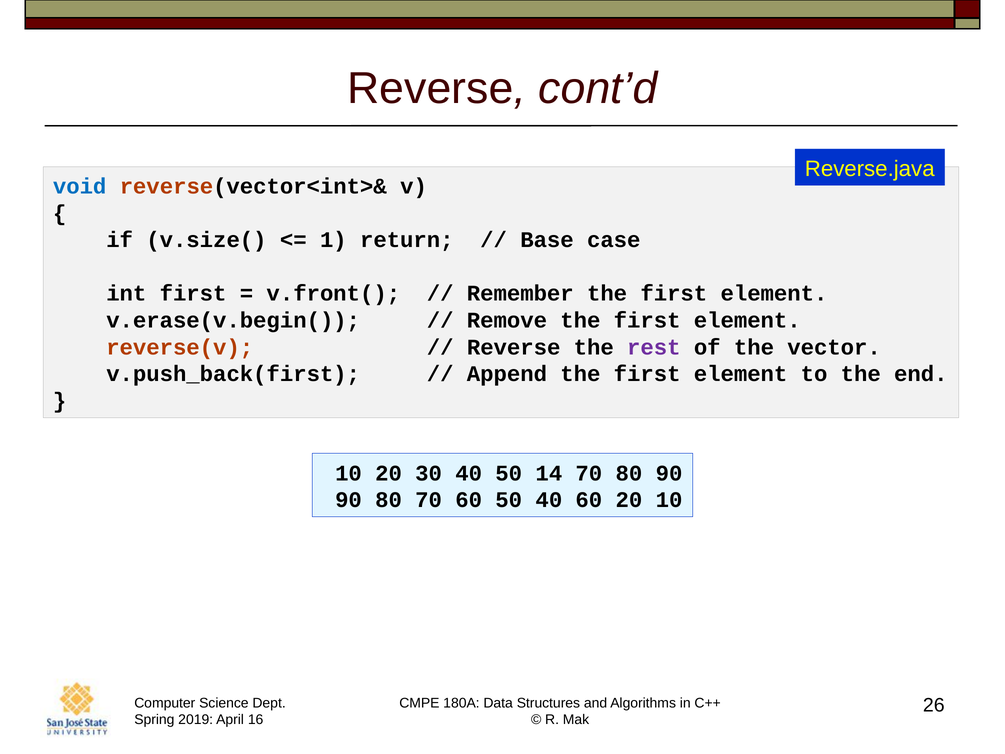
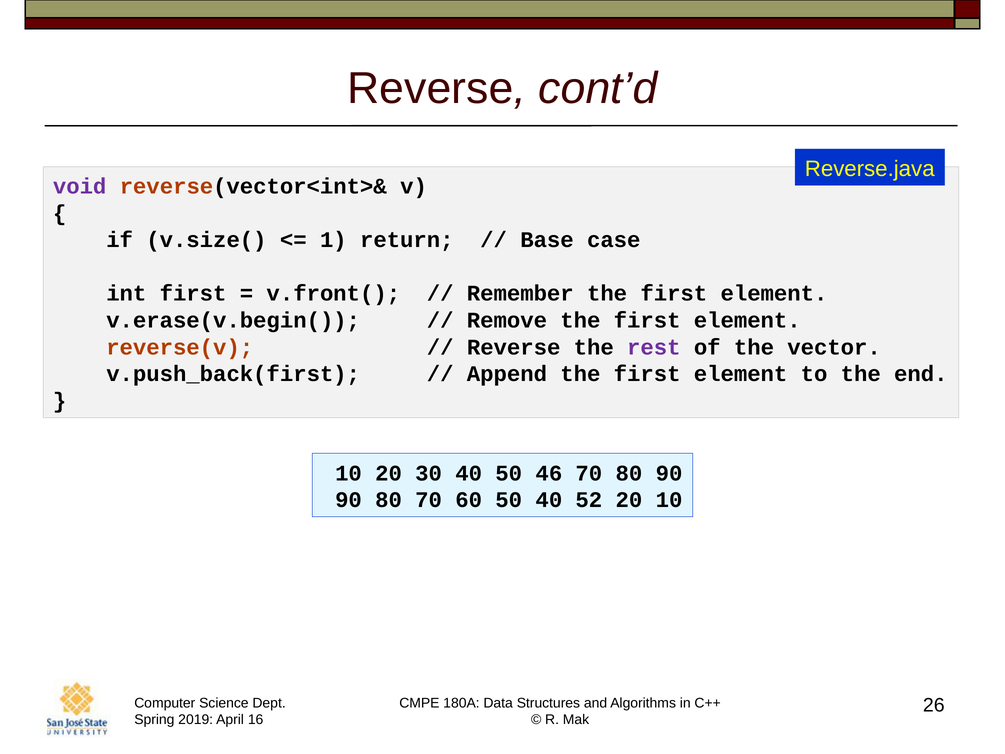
void colour: blue -> purple
14: 14 -> 46
40 60: 60 -> 52
